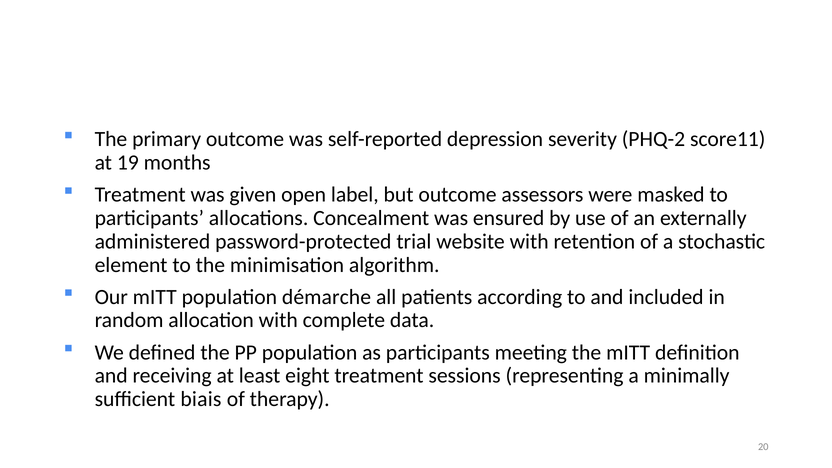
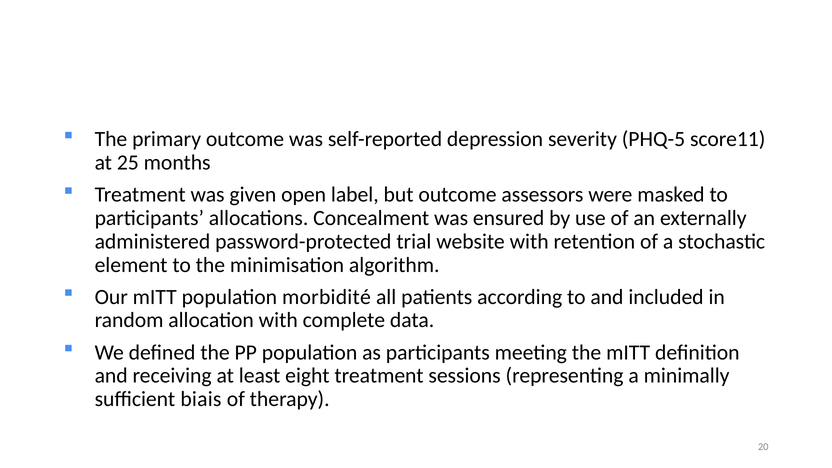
PHQ-2: PHQ-2 -> PHQ-5
19: 19 -> 25
démarche: démarche -> morbidité
